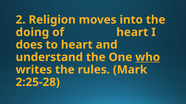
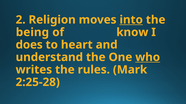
into underline: none -> present
doing: doing -> being
of heart: heart -> know
